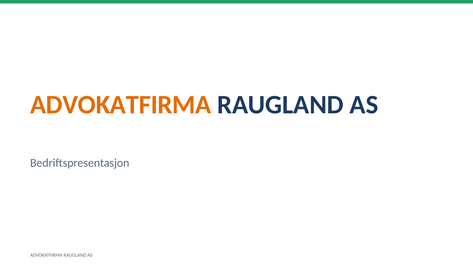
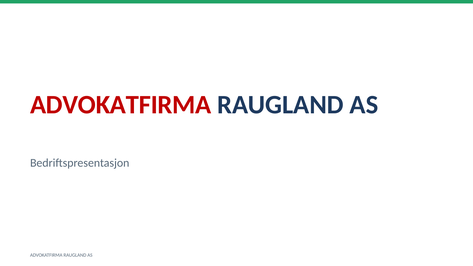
ADVOKATFIRMA at (121, 105) colour: orange -> red
